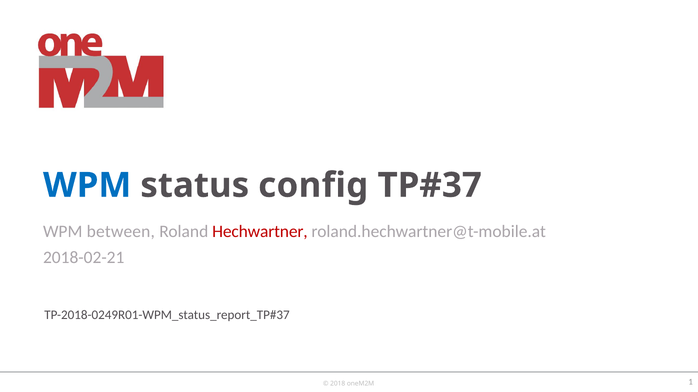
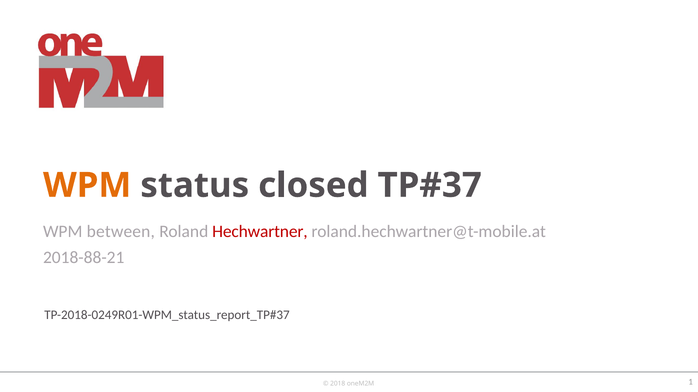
WPM at (87, 186) colour: blue -> orange
config: config -> closed
2018-02-21: 2018-02-21 -> 2018-88-21
